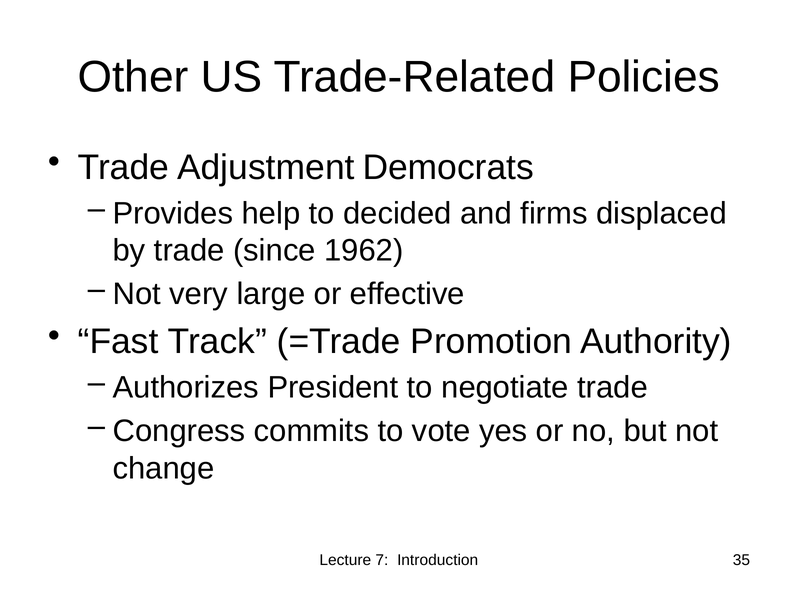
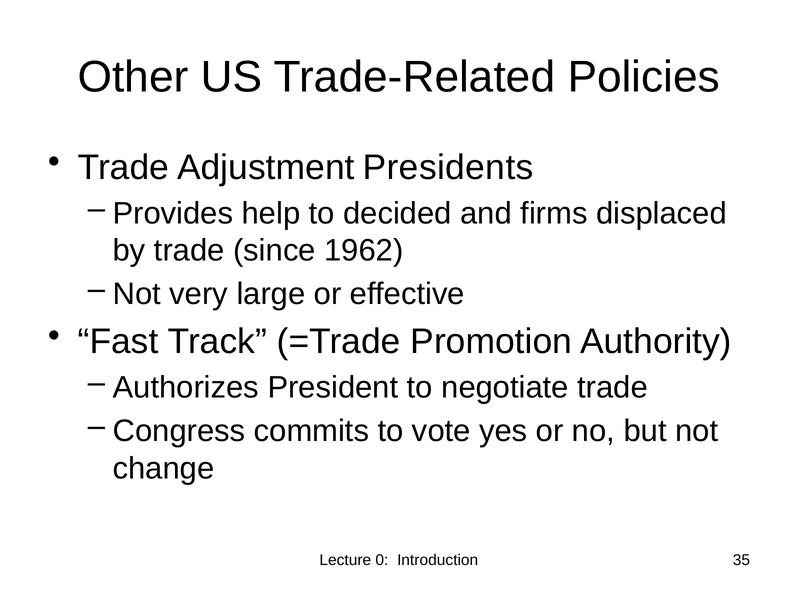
Democrats: Democrats -> Presidents
7: 7 -> 0
